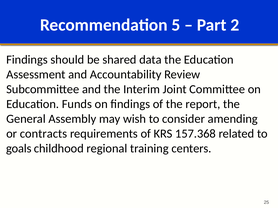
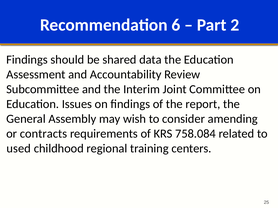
5: 5 -> 6
Funds: Funds -> Issues
157.368: 157.368 -> 758.084
goals: goals -> used
